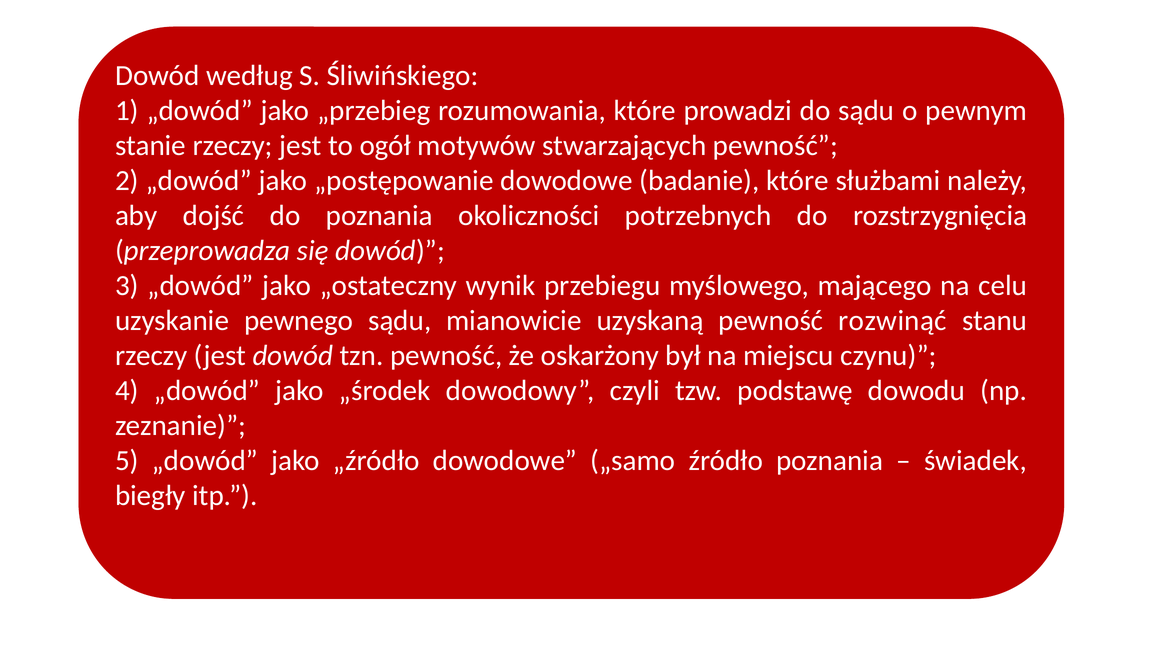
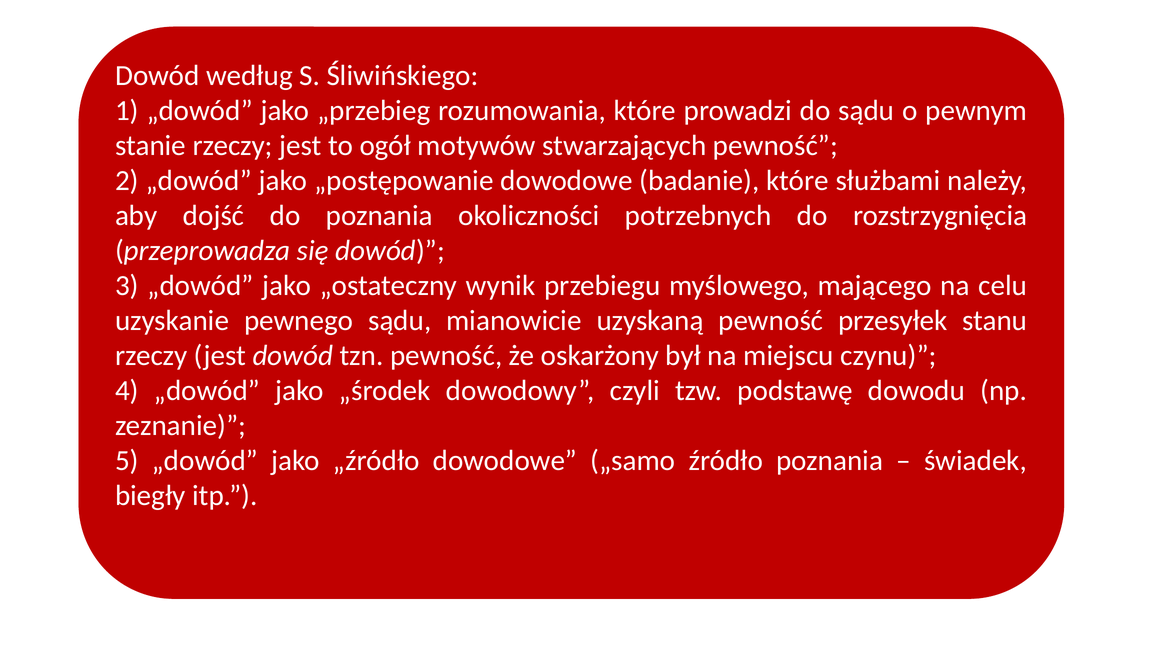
rozwinąć: rozwinąć -> przesyłek
